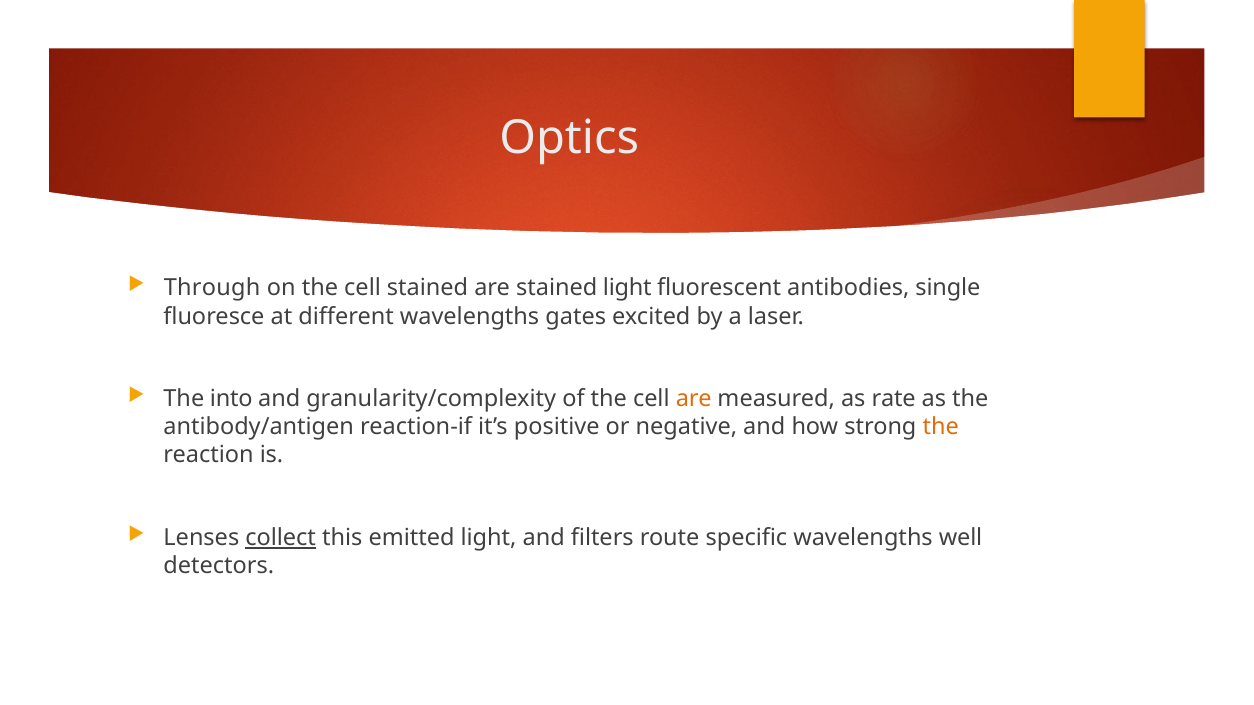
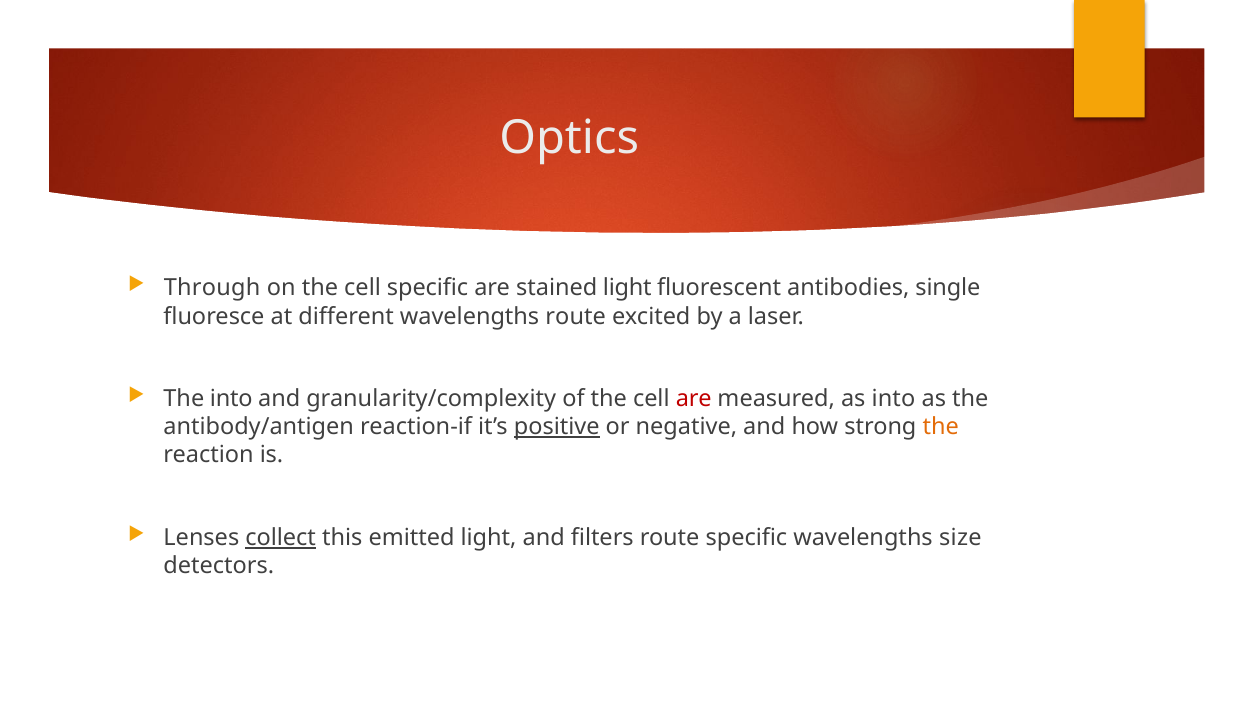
cell stained: stained -> specific
wavelengths gates: gates -> route
are at (694, 399) colour: orange -> red
as rate: rate -> into
positive underline: none -> present
well: well -> size
